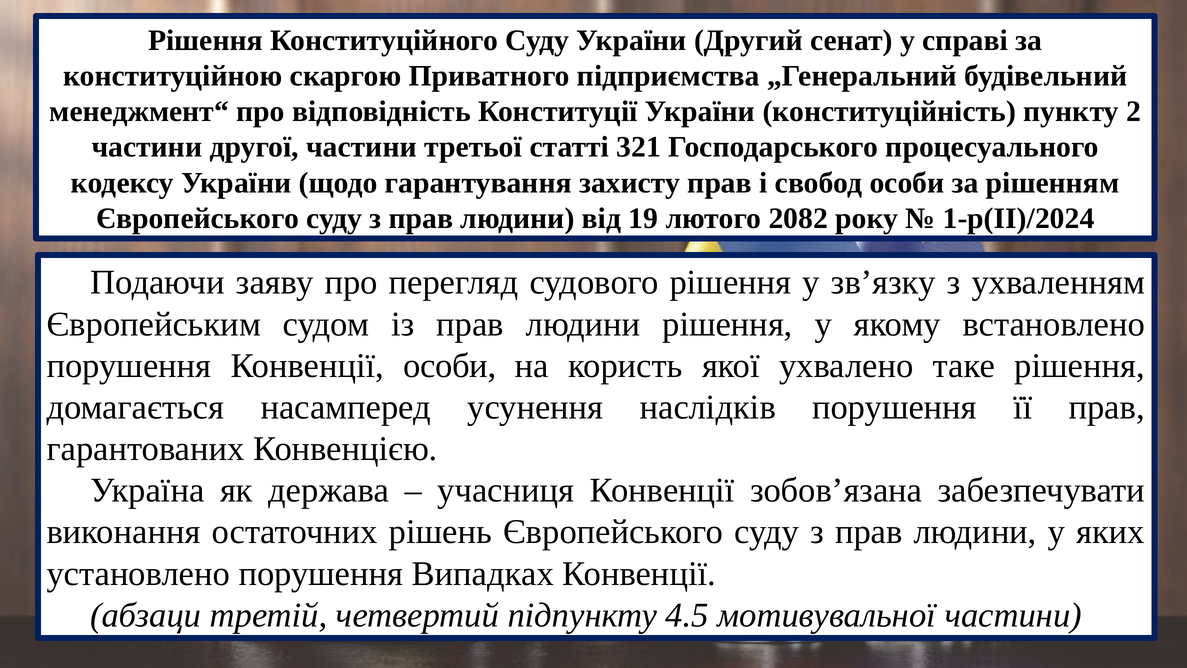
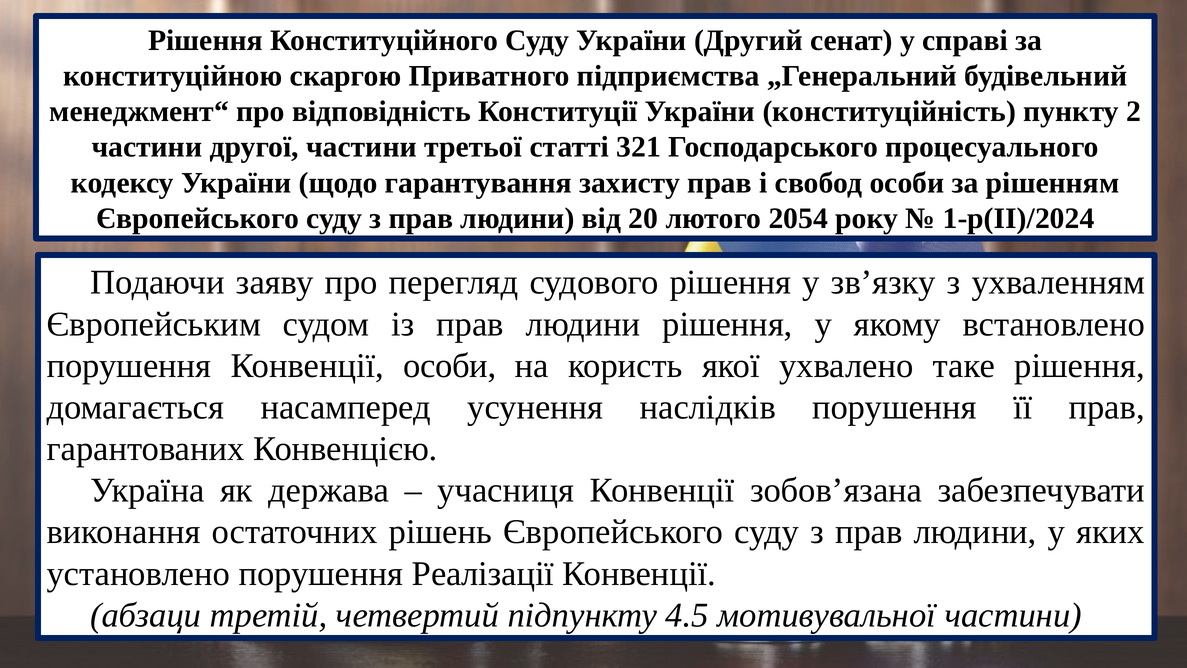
19: 19 -> 20
2082: 2082 -> 2054
Випадках: Випадках -> Реалізації
